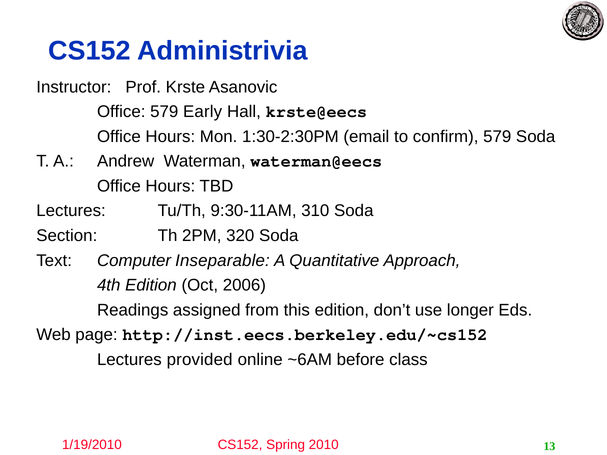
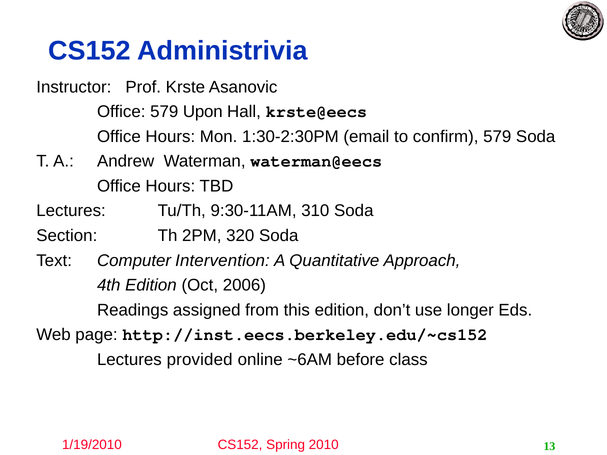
Early: Early -> Upon
Inseparable: Inseparable -> Intervention
